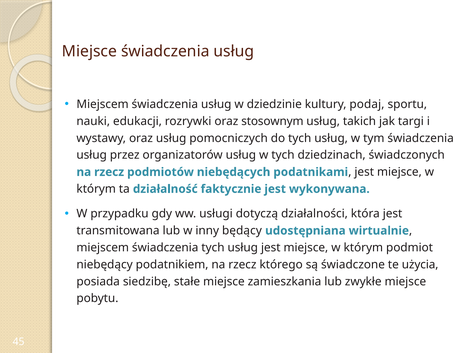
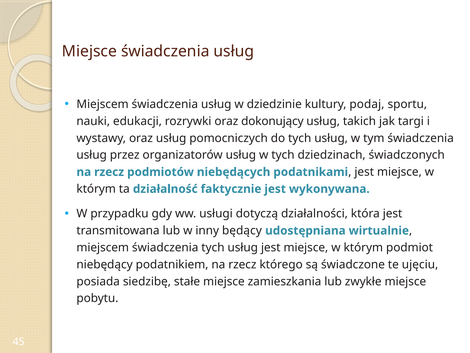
stosownym: stosownym -> dokonujący
użycia: użycia -> ujęciu
